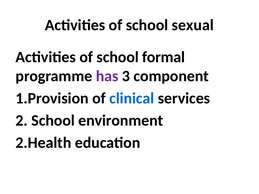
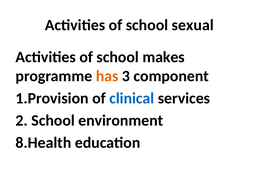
formal: formal -> makes
has colour: purple -> orange
2.Health: 2.Health -> 8.Health
